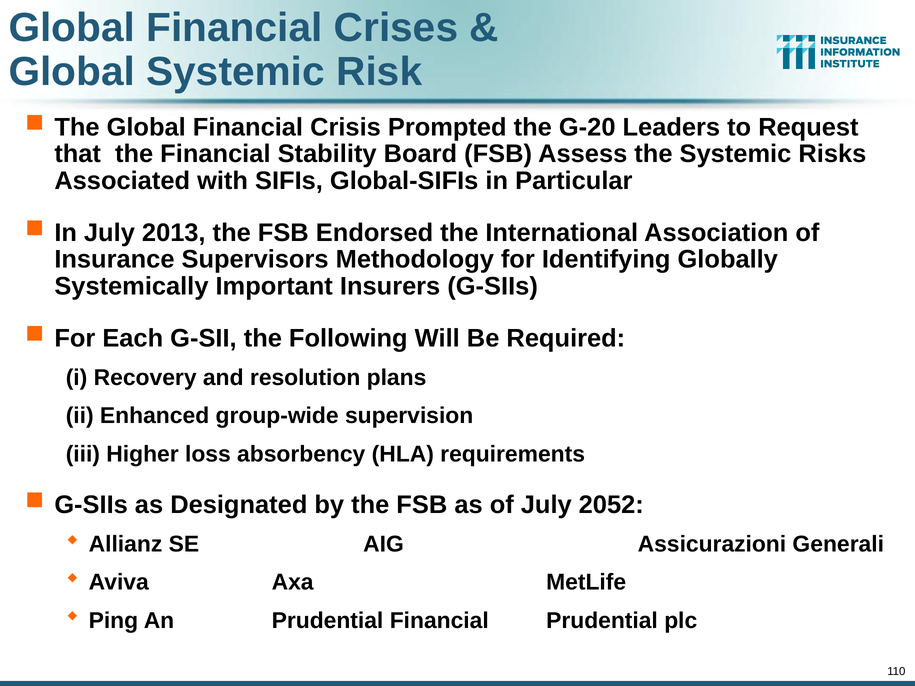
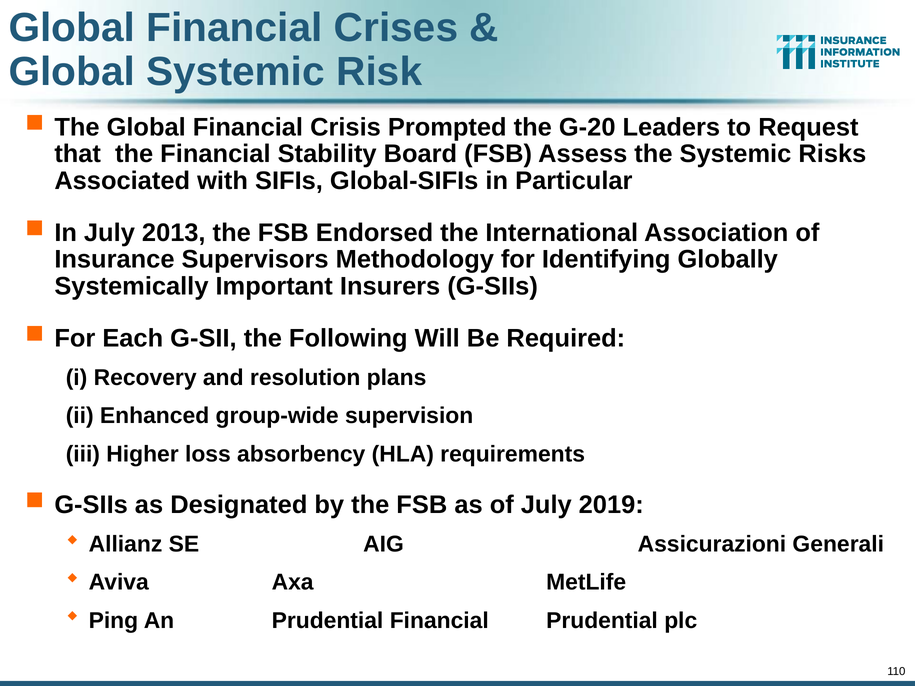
2052: 2052 -> 2019
